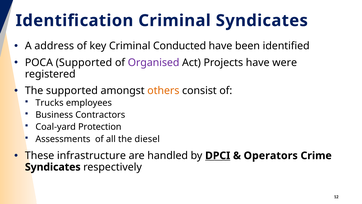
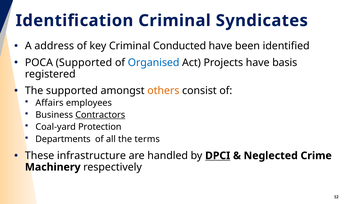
Organised colour: purple -> blue
were: were -> basis
Trucks: Trucks -> Affairs
Contractors underline: none -> present
Assessments: Assessments -> Departments
diesel: diesel -> terms
Operators: Operators -> Neglected
Syndicates at (53, 167): Syndicates -> Machinery
